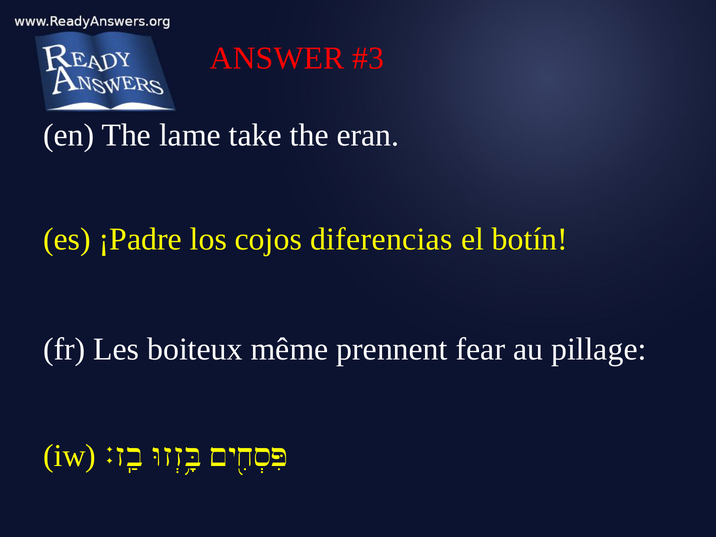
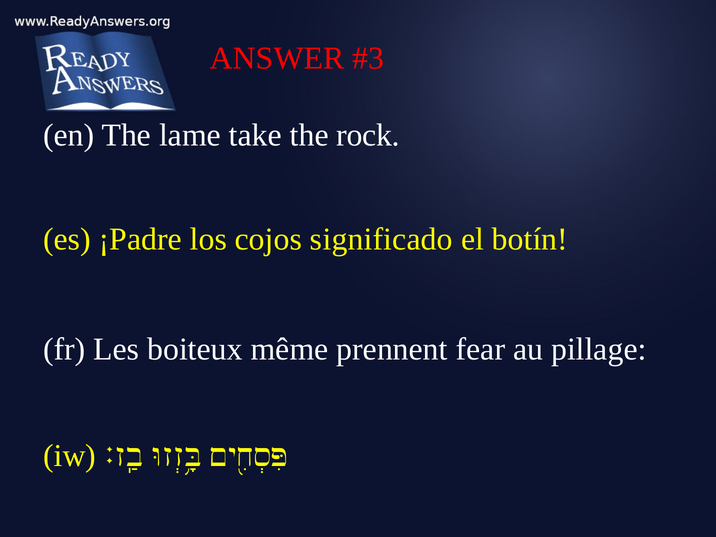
eran: eran -> rock
diferencias: diferencias -> significado
